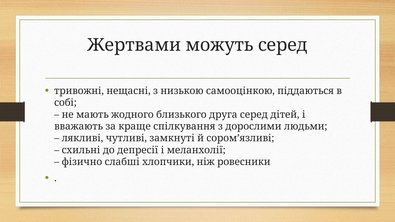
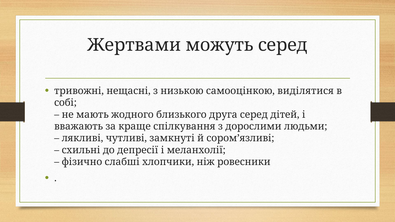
піддаються: піддаються -> виділятися
